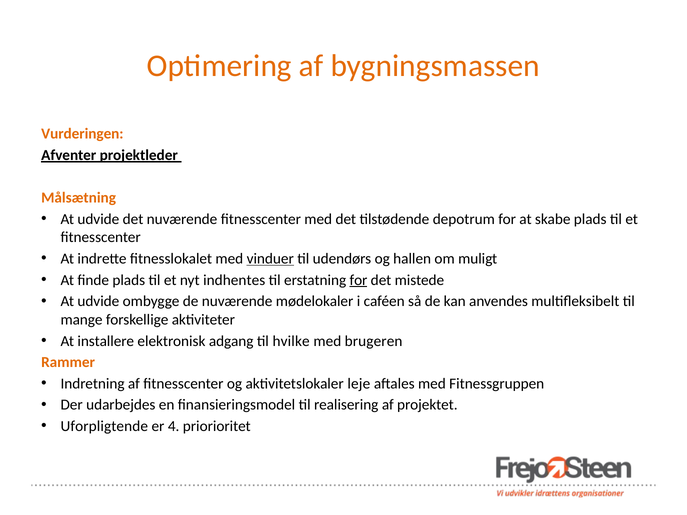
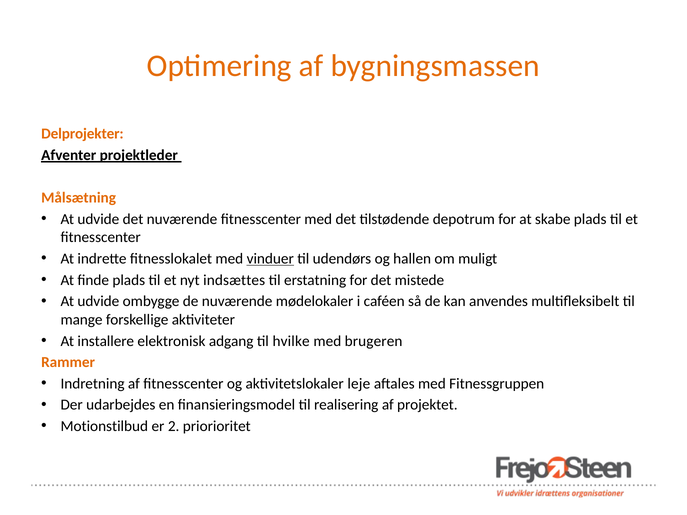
Vurderingen: Vurderingen -> Delprojekter
indhentes: indhentes -> indsættes
for at (358, 280) underline: present -> none
Uforpligtende: Uforpligtende -> Motionstilbud
4: 4 -> 2
